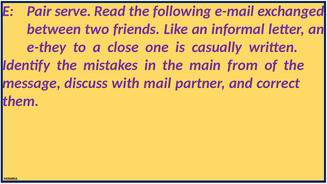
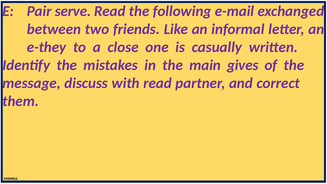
from: from -> gives
with mail: mail -> read
